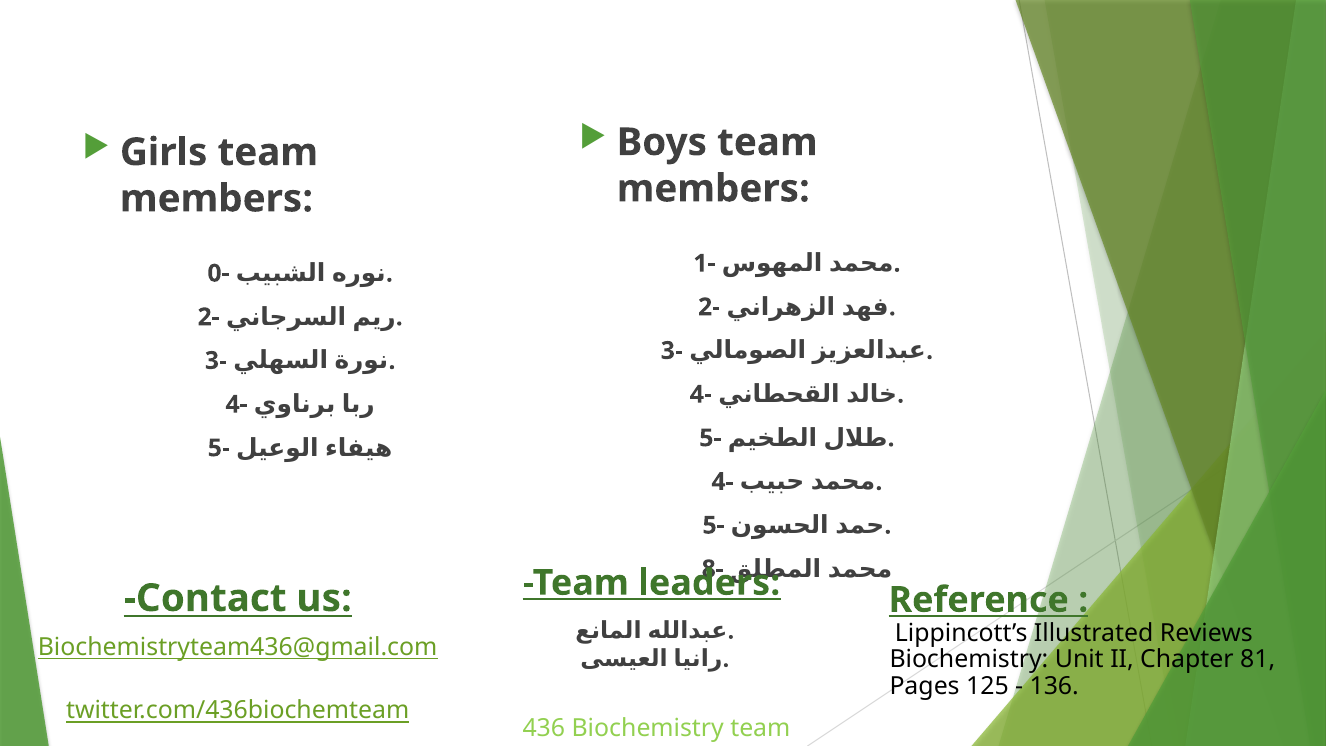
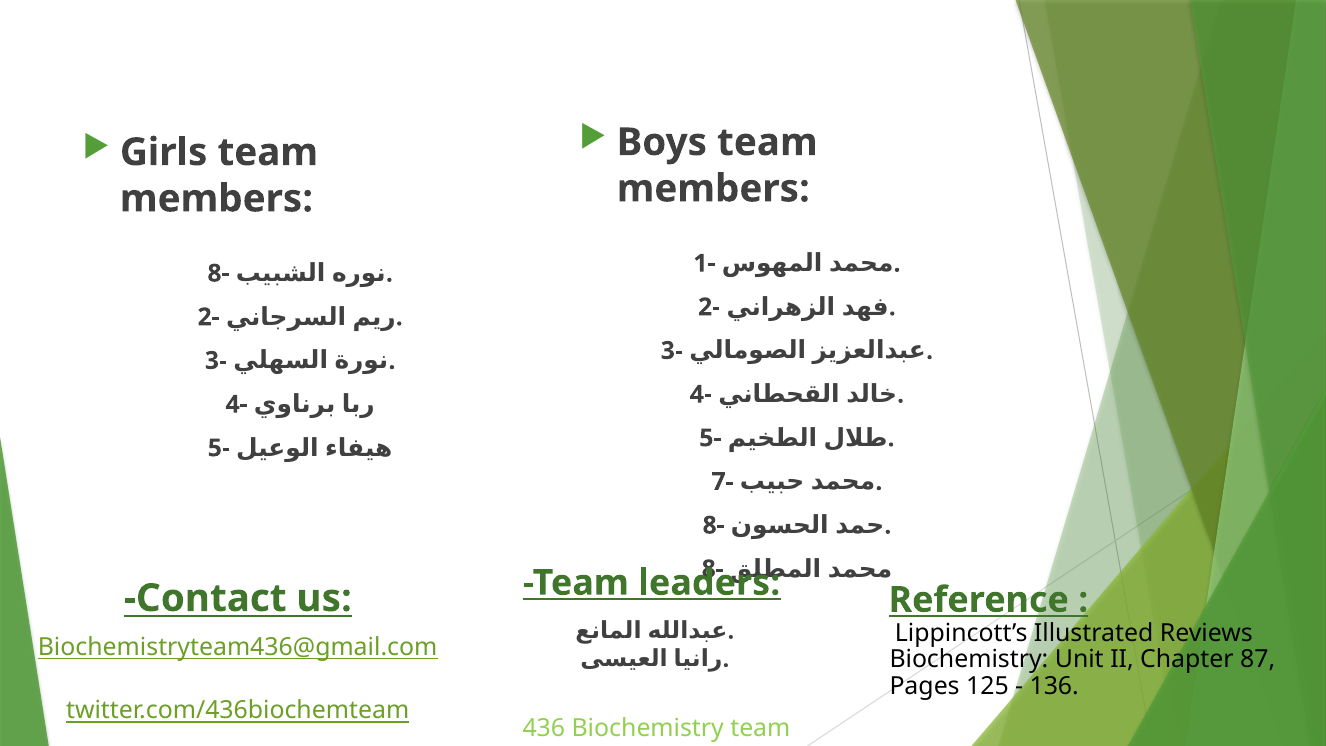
0- at (218, 273): 0- -> 8-
4- at (723, 482): 4- -> 7-
5- at (714, 525): 5- -> 8-
81: 81 -> 87
